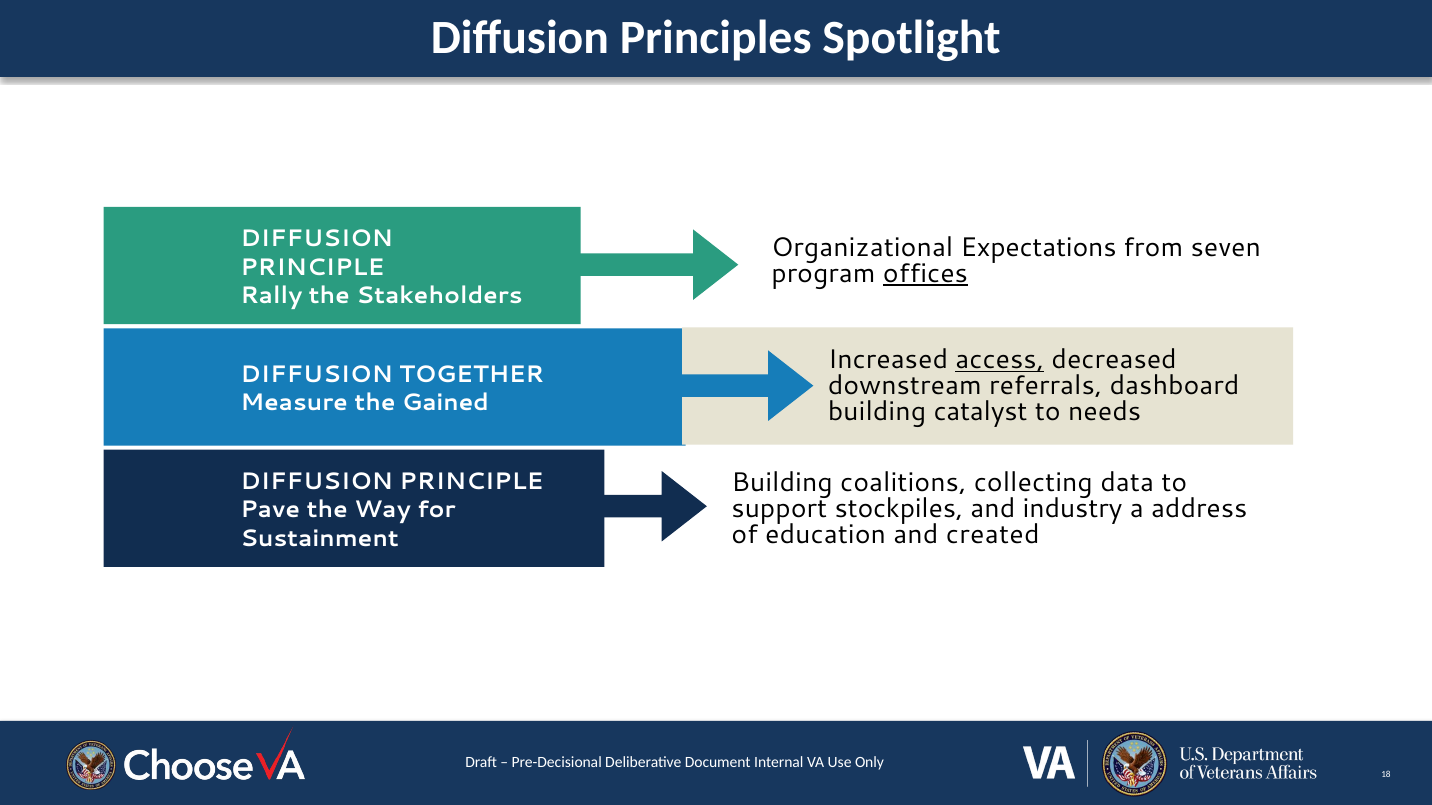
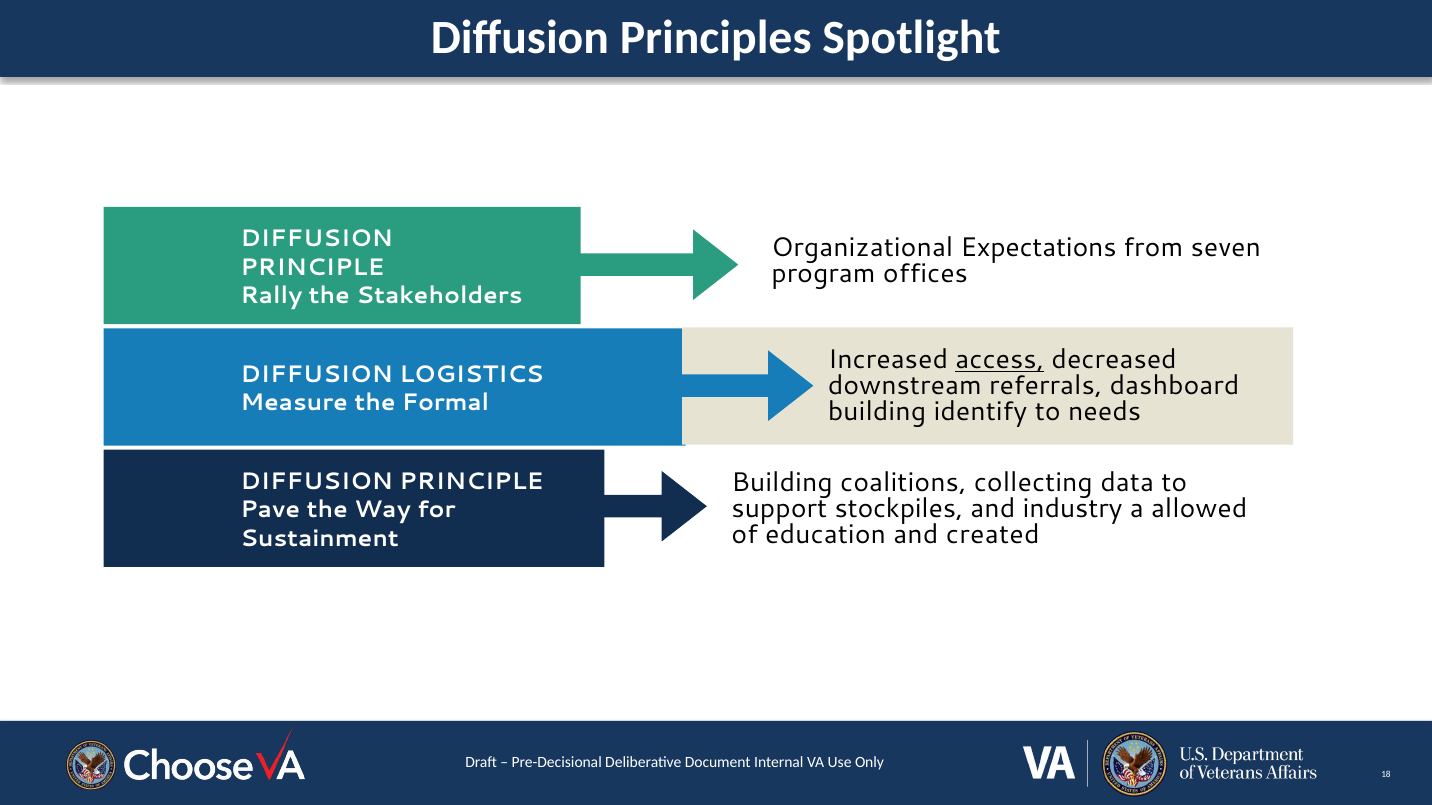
offices underline: present -> none
TOGETHER: TOGETHER -> LOGISTICS
Gained: Gained -> Formal
catalyst: catalyst -> identify
address: address -> allowed
